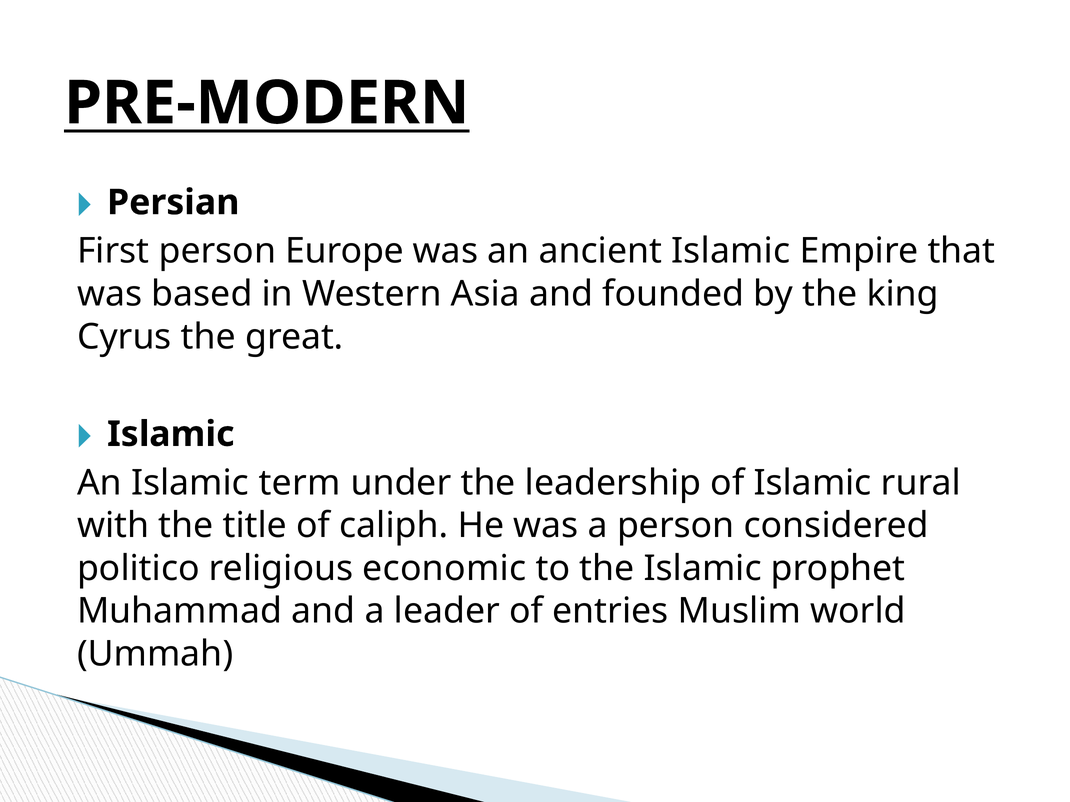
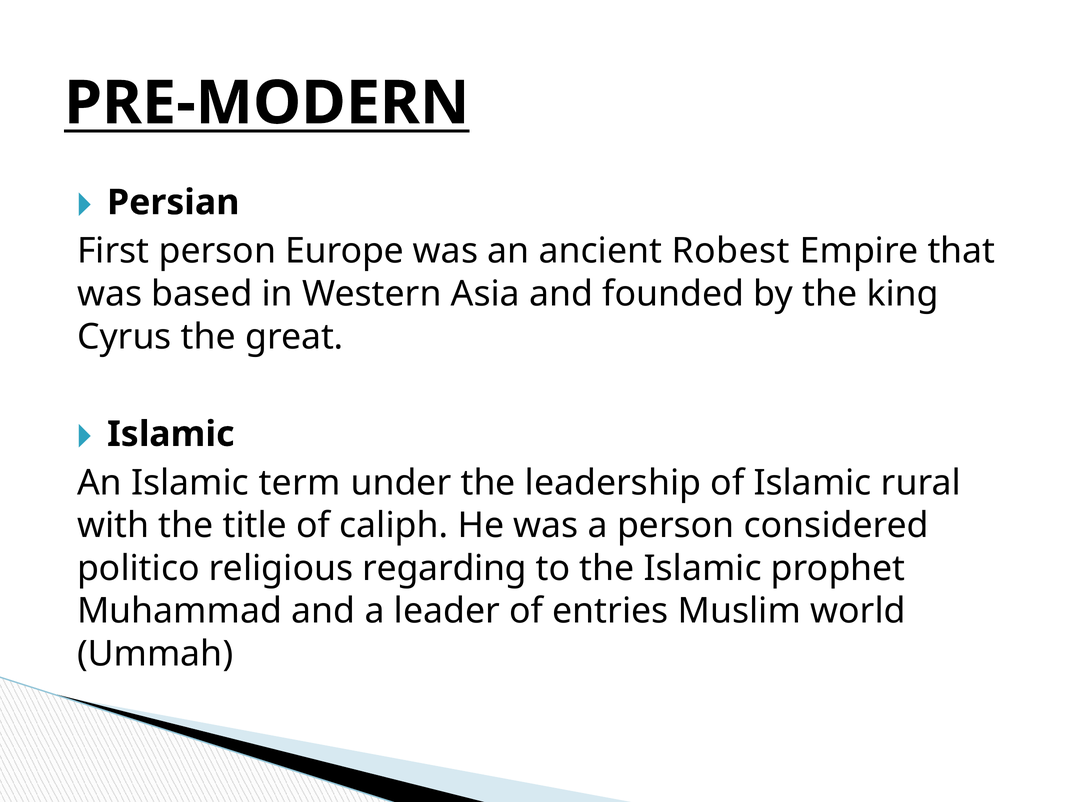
ancient Islamic: Islamic -> Robest
economic: economic -> regarding
